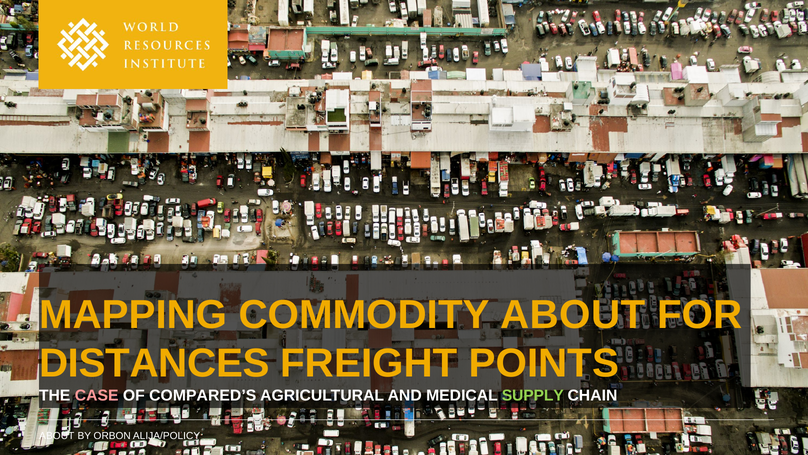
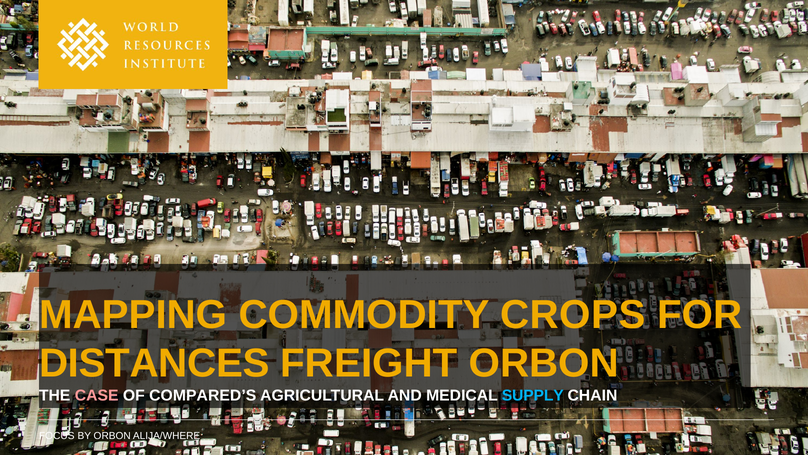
COMMODITY ABOUT: ABOUT -> CROPS
FREIGHT POINTS: POINTS -> ORBON
SUPPLY colour: light green -> light blue
ABOUT at (57, 435): ABOUT -> FOCUS
ALIJA/POLICY: ALIJA/POLICY -> ALIJA/WHERE
